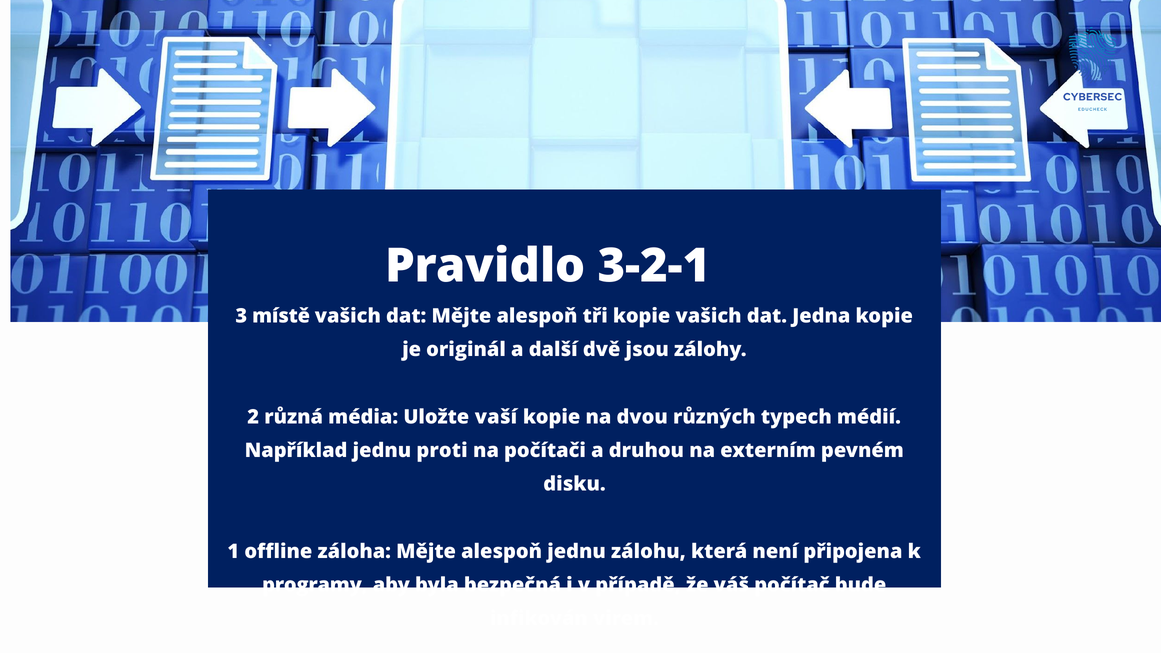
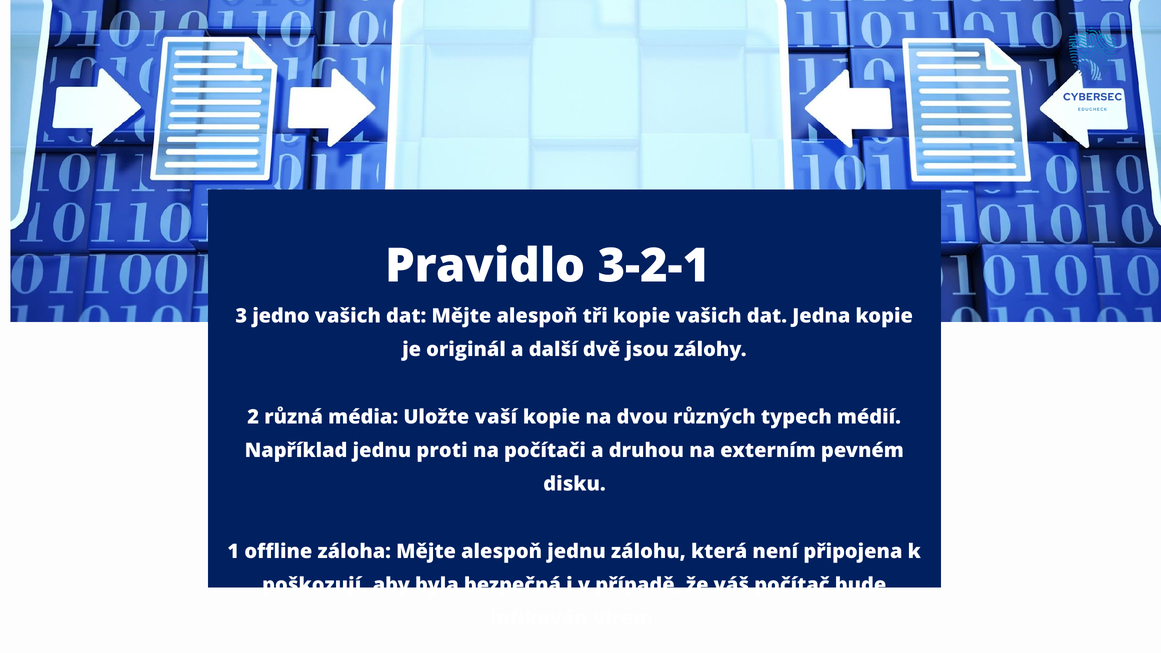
místě: místě -> jedno
programy: programy -> poškozují
